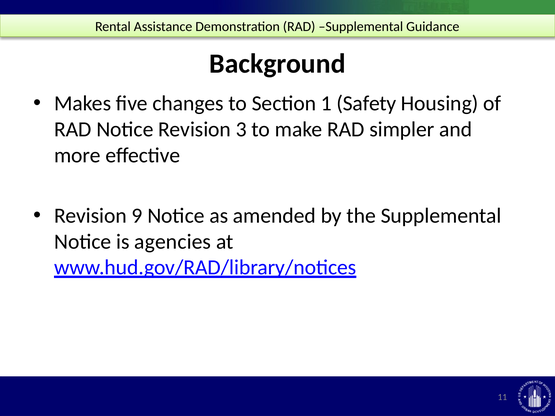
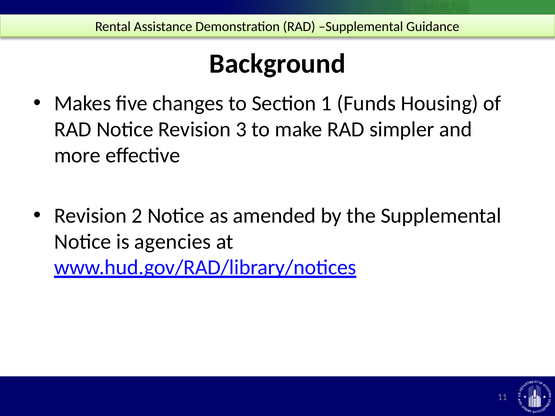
Safety: Safety -> Funds
9: 9 -> 2
